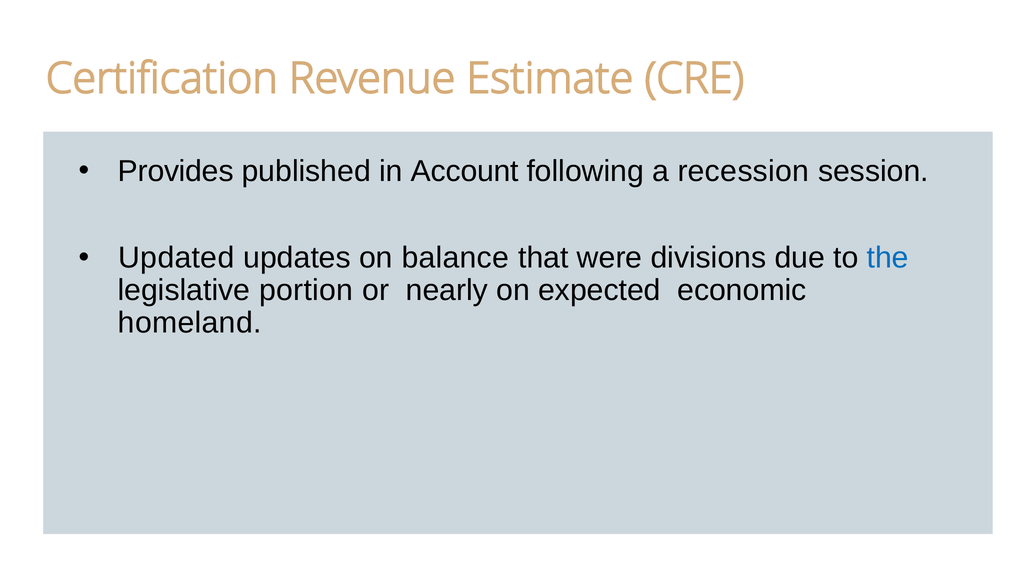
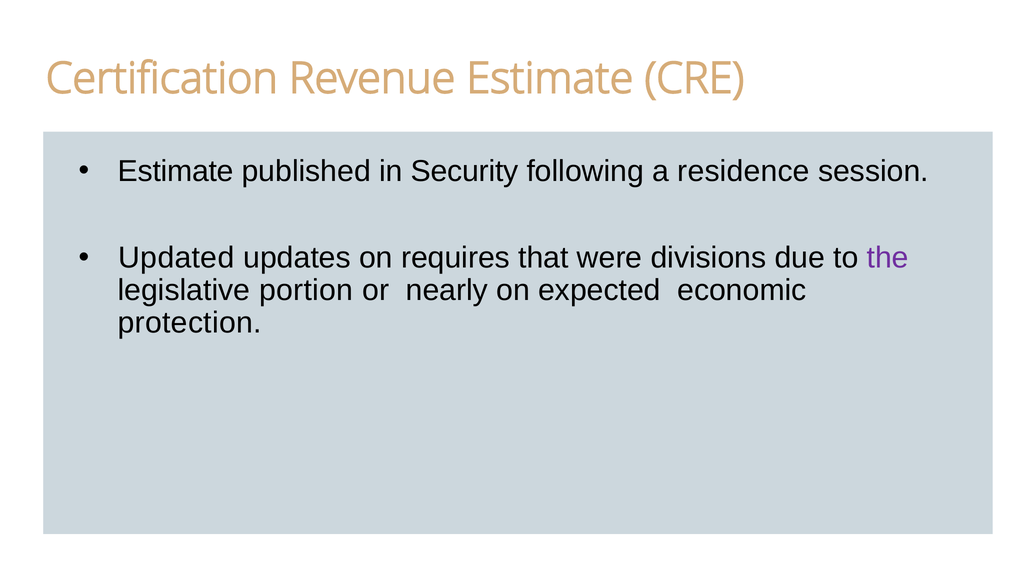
Provides at (176, 171): Provides -> Estimate
Account: Account -> Security
recession: recession -> residence
balance: balance -> requires
the colour: blue -> purple
homeland: homeland -> protection
